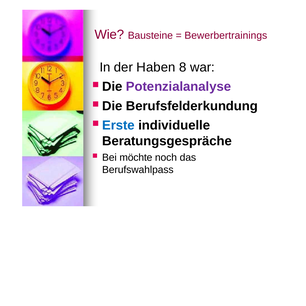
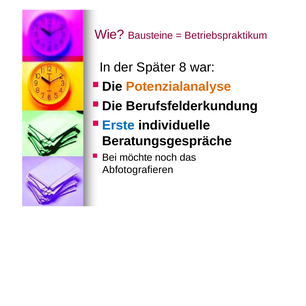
Bewerbertrainings: Bewerbertrainings -> Betriebspraktikum
Haben: Haben -> Später
Potenzialanalyse colour: purple -> orange
Berufswahlpass: Berufswahlpass -> Abfotografieren
